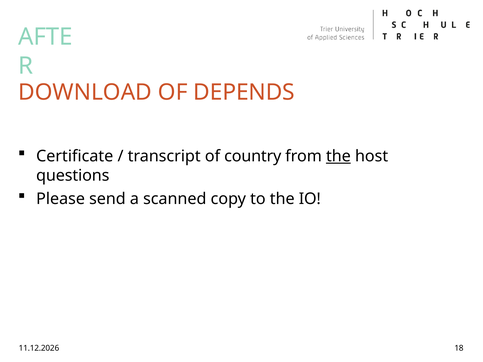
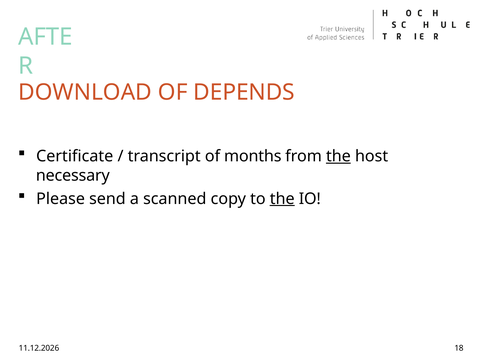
country: country -> months
questions: questions -> necessary
the at (282, 199) underline: none -> present
